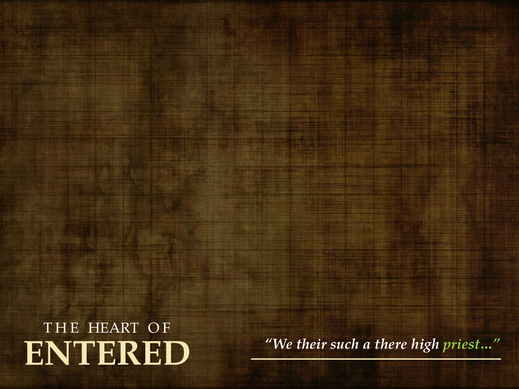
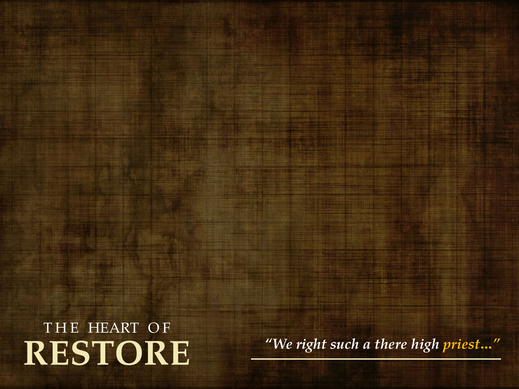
their: their -> right
priest… colour: light green -> yellow
ENTERED: ENTERED -> RESTORE
